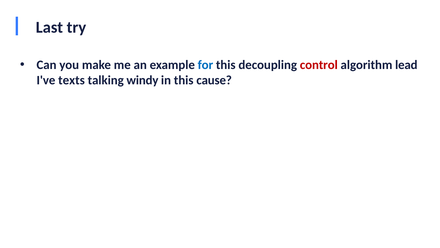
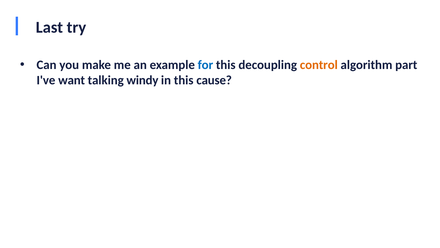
control colour: red -> orange
lead: lead -> part
texts: texts -> want
